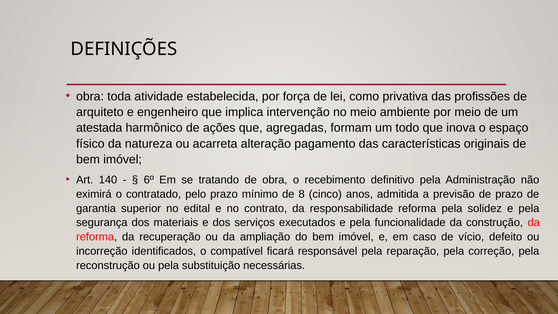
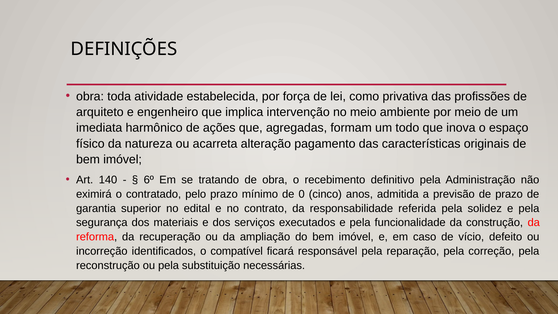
atestada: atestada -> imediata
8: 8 -> 0
responsabilidade reforma: reforma -> referida
